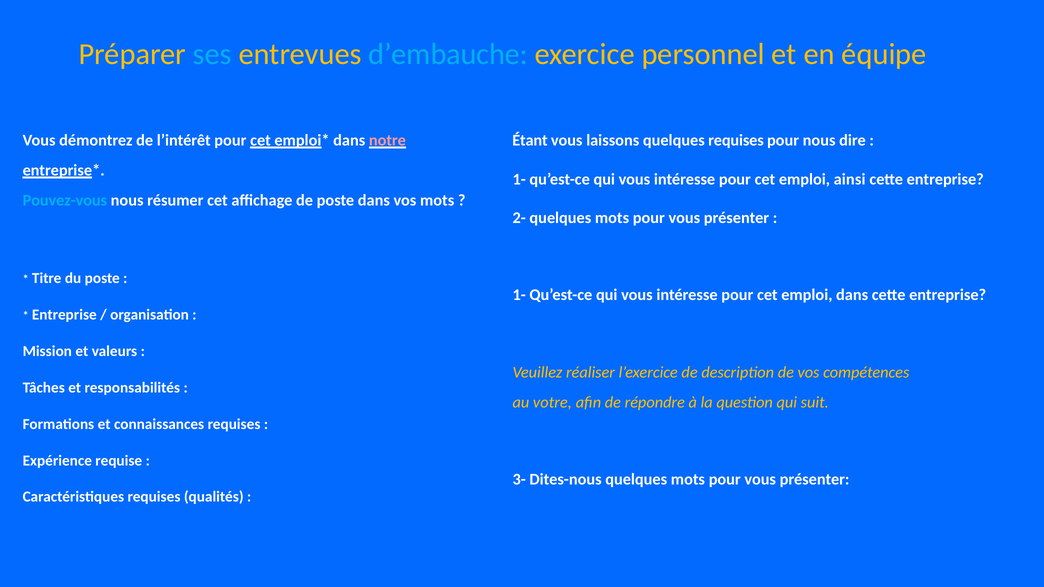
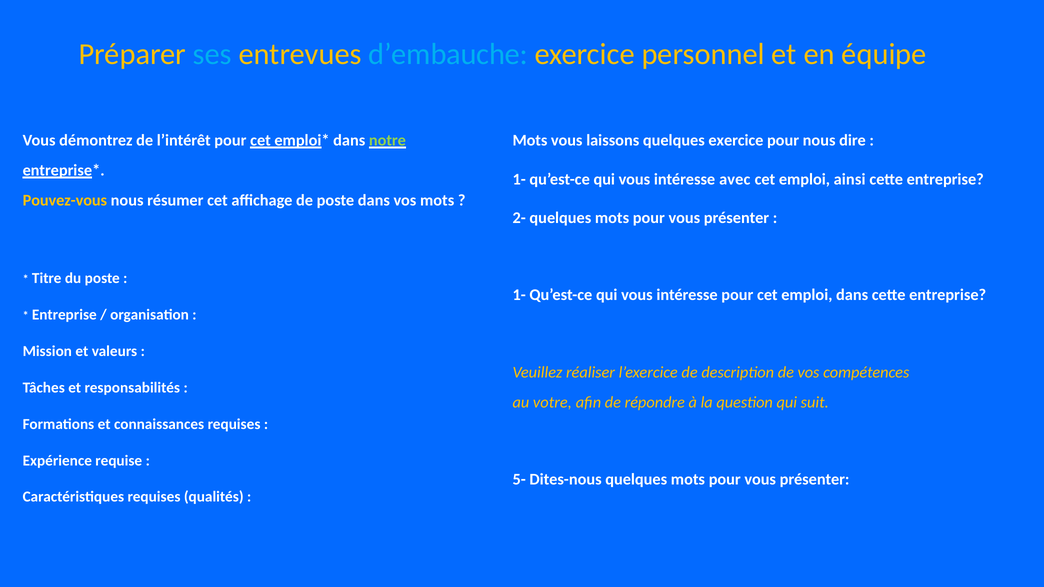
notre colour: pink -> light green
Étant at (530, 141): Étant -> Mots
quelques requises: requises -> exercice
pour at (735, 179): pour -> avec
Pouvez-vous colour: light blue -> yellow
3-: 3- -> 5-
